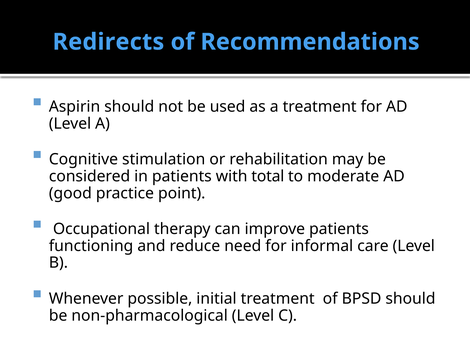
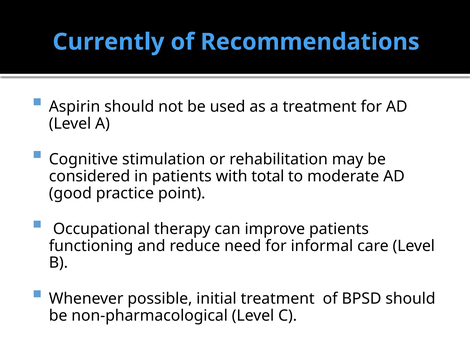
Redirects: Redirects -> Currently
